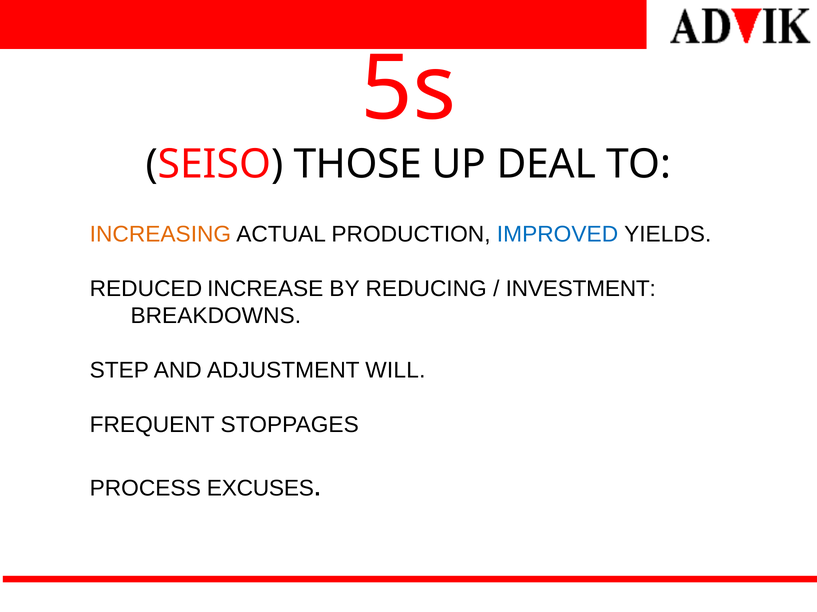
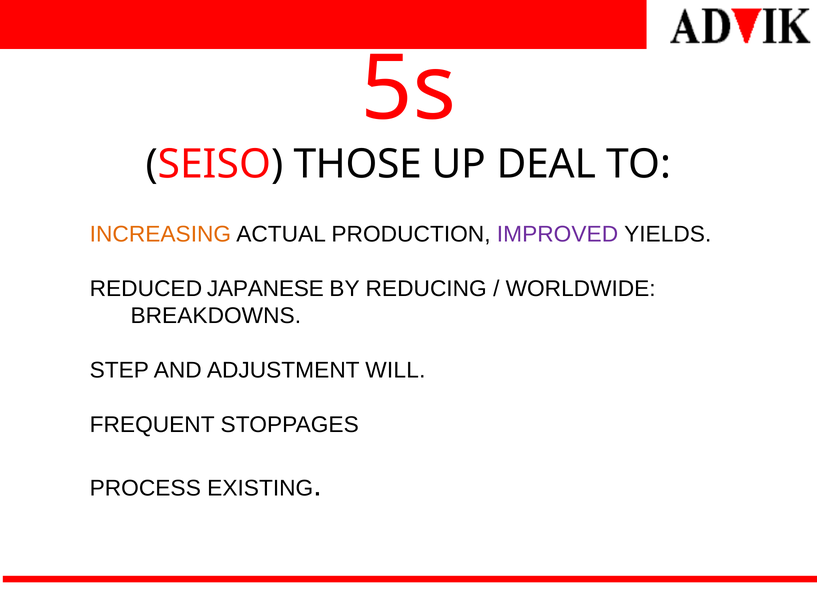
IMPROVED colour: blue -> purple
INCREASE: INCREASE -> JAPANESE
INVESTMENT: INVESTMENT -> WORLDWIDE
EXCUSES: EXCUSES -> EXISTING
